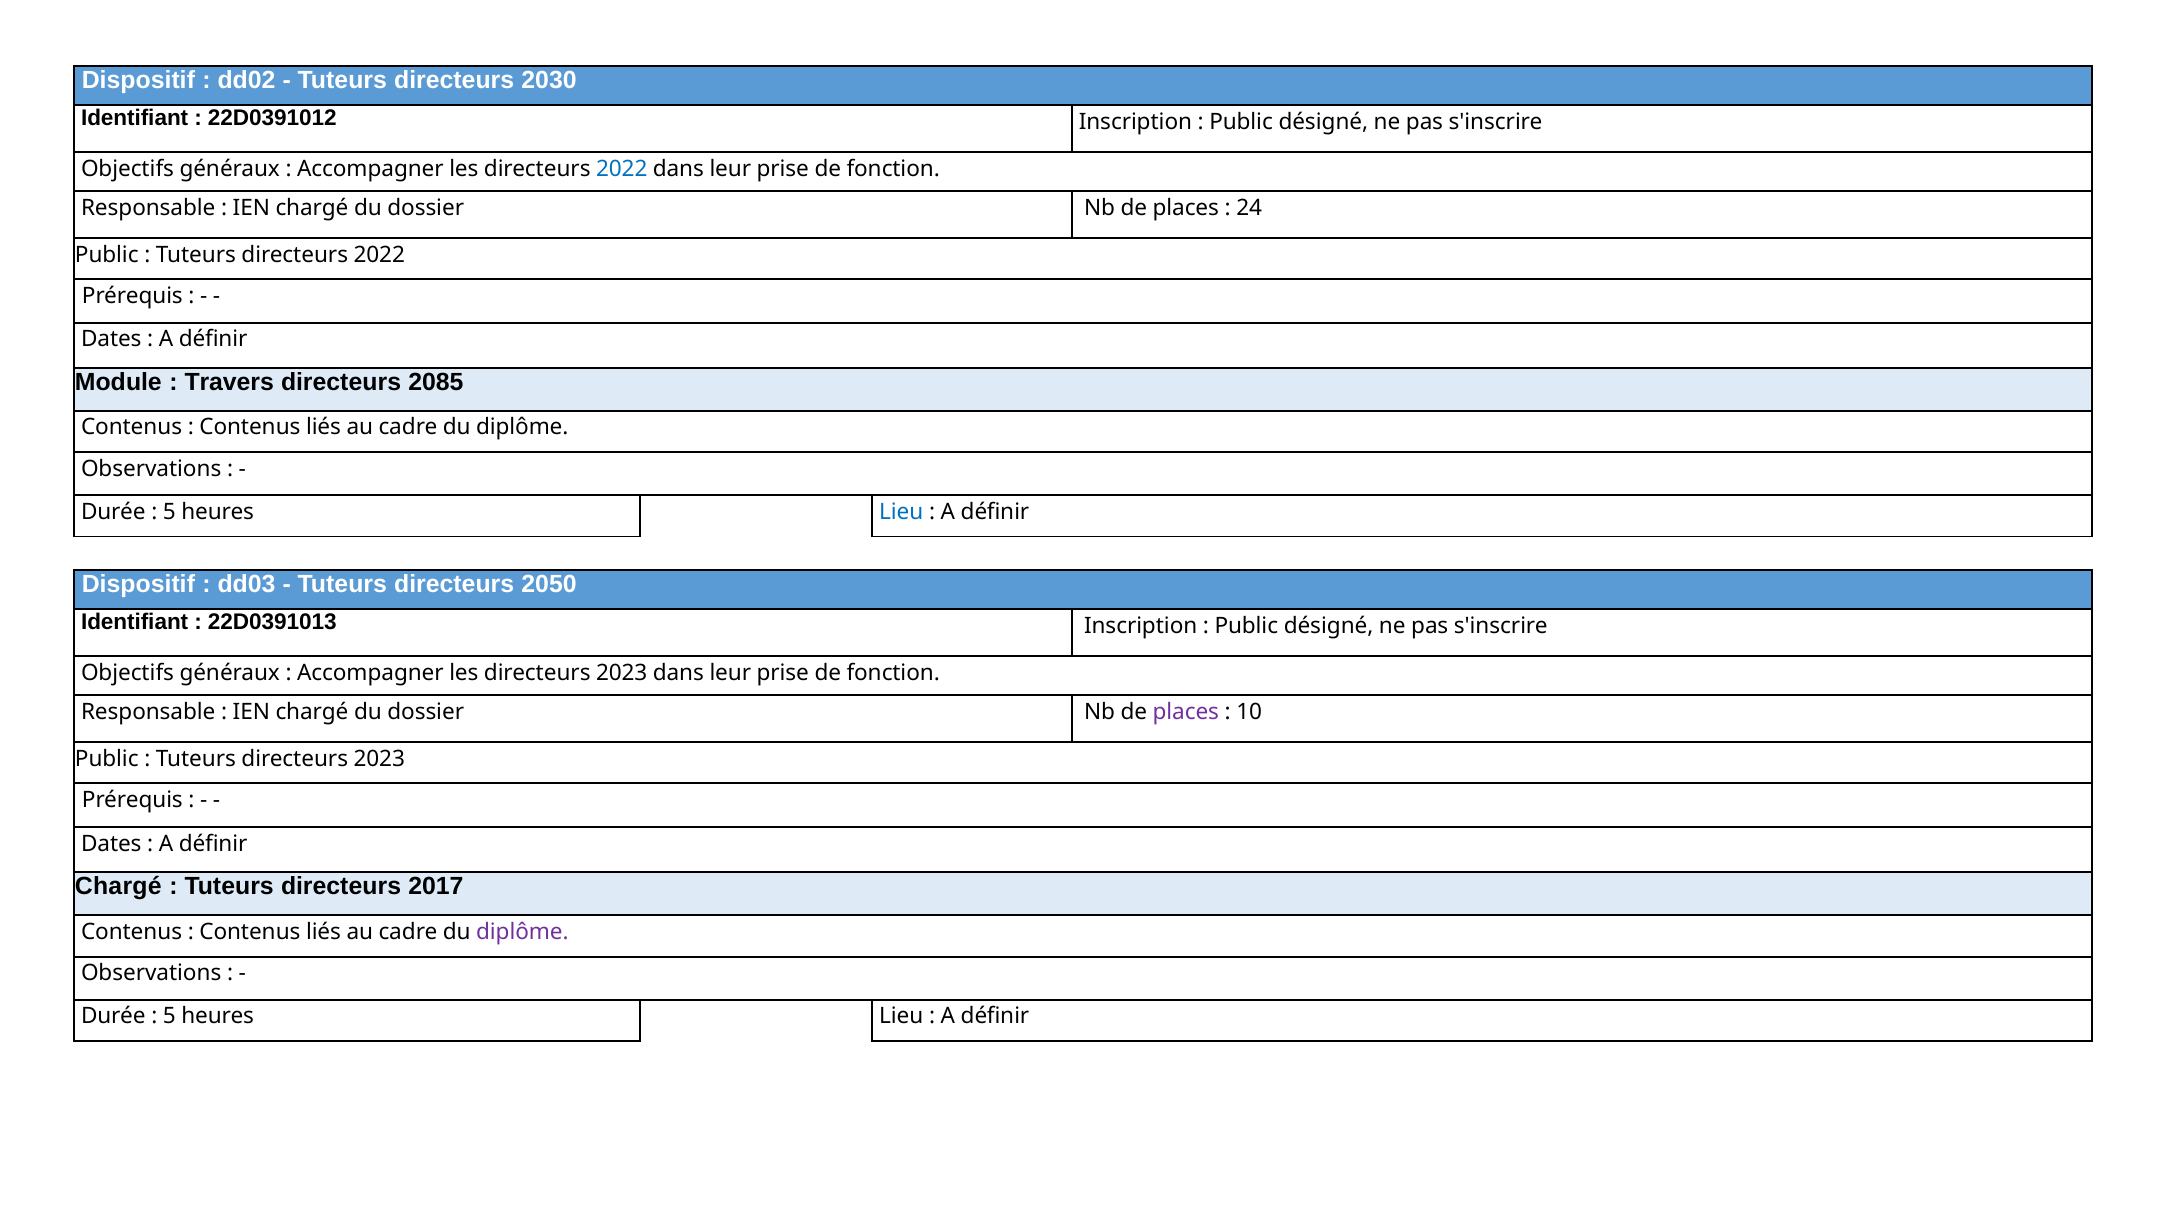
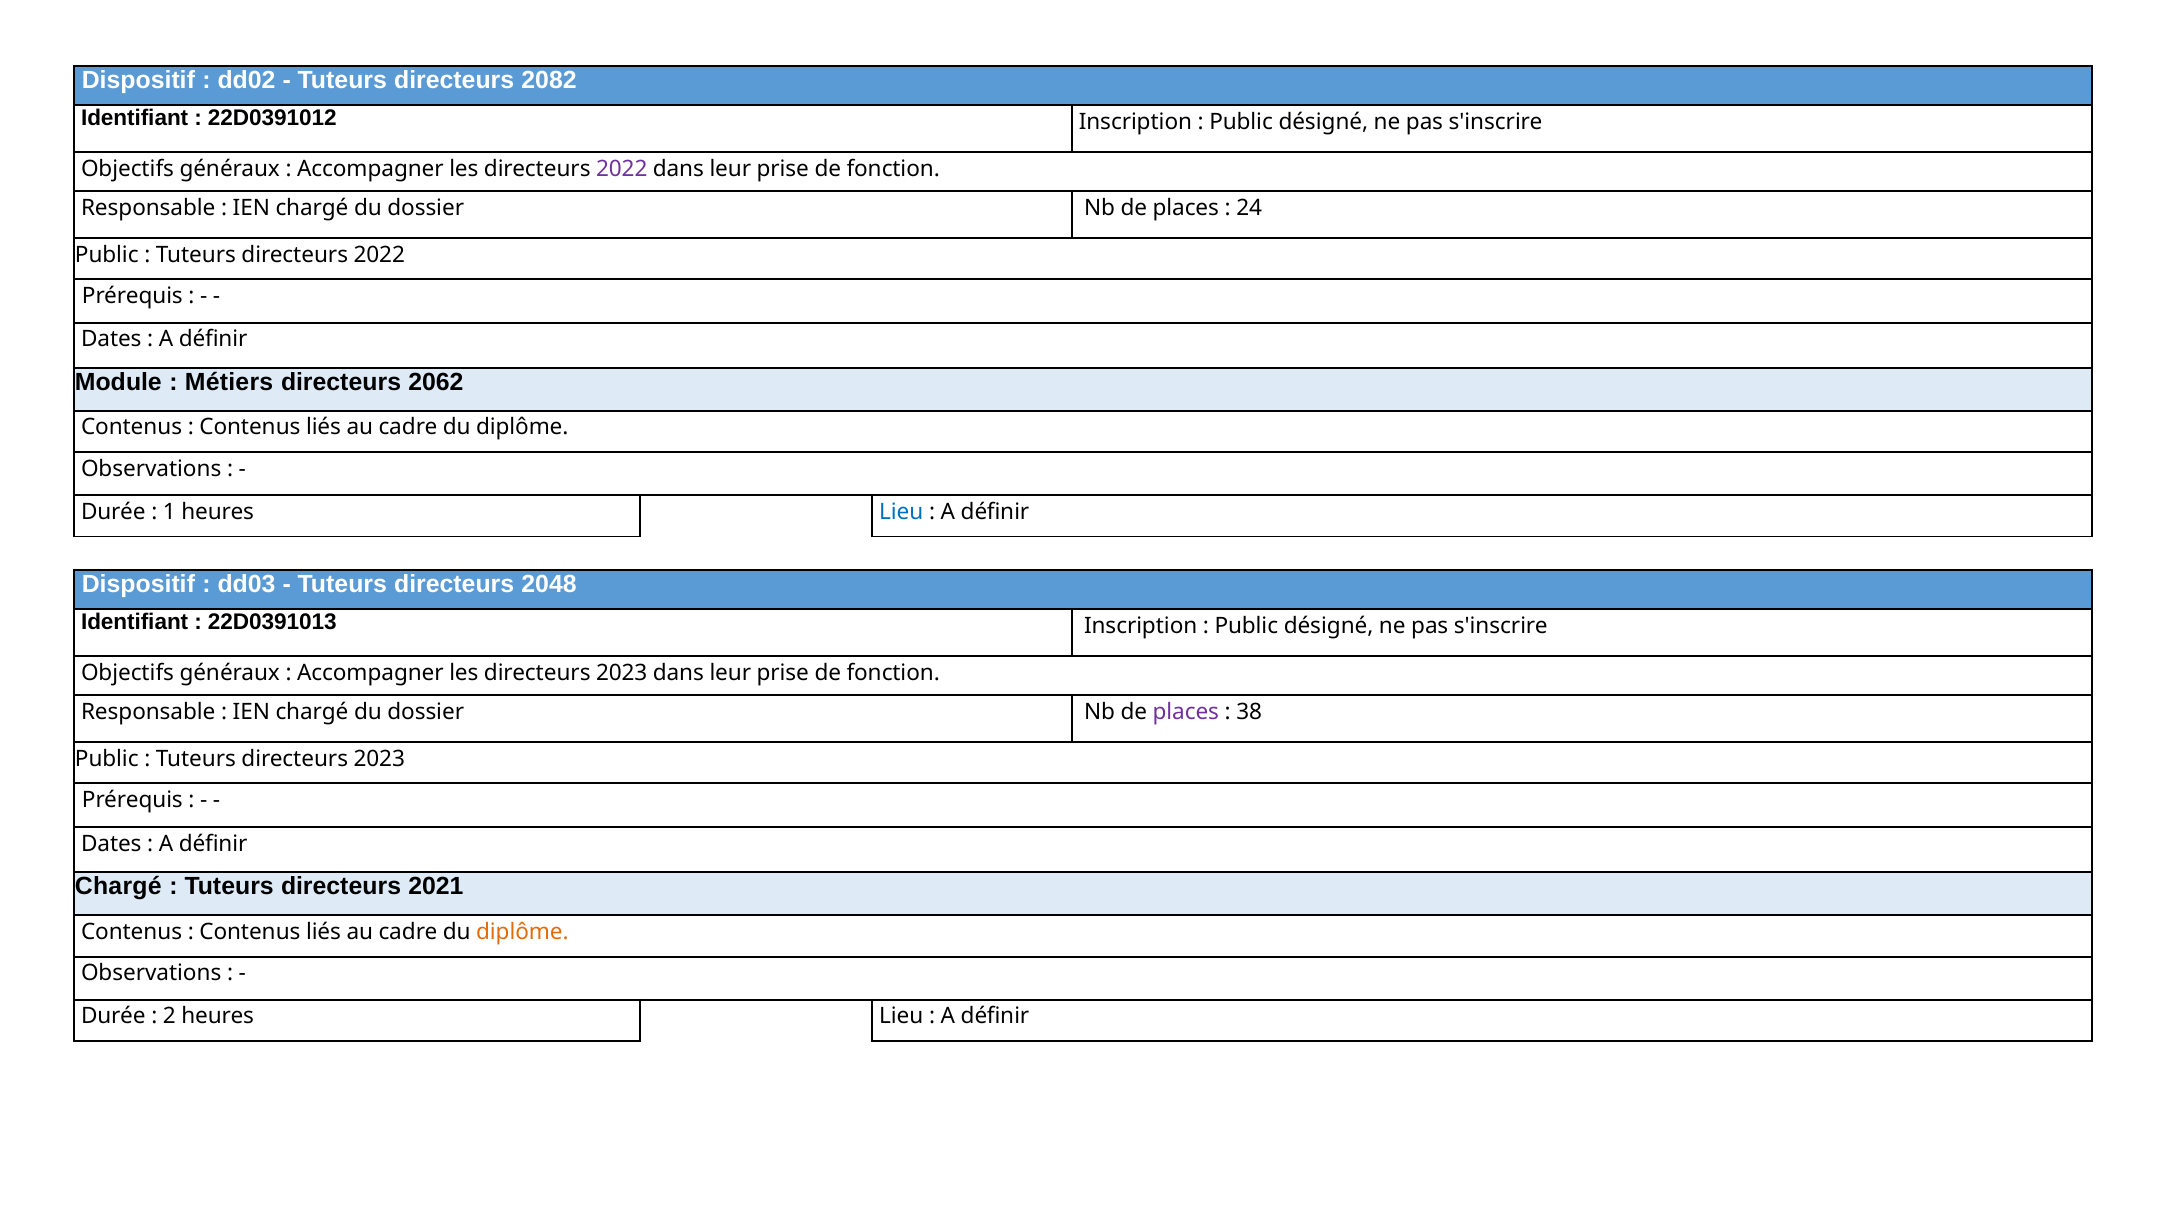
2030: 2030 -> 2082
2022 at (622, 169) colour: blue -> purple
Travers: Travers -> Métiers
2085: 2085 -> 2062
5 at (169, 511): 5 -> 1
2050: 2050 -> 2048
10: 10 -> 38
2017: 2017 -> 2021
diplôme at (522, 931) colour: purple -> orange
5 at (169, 1016): 5 -> 2
